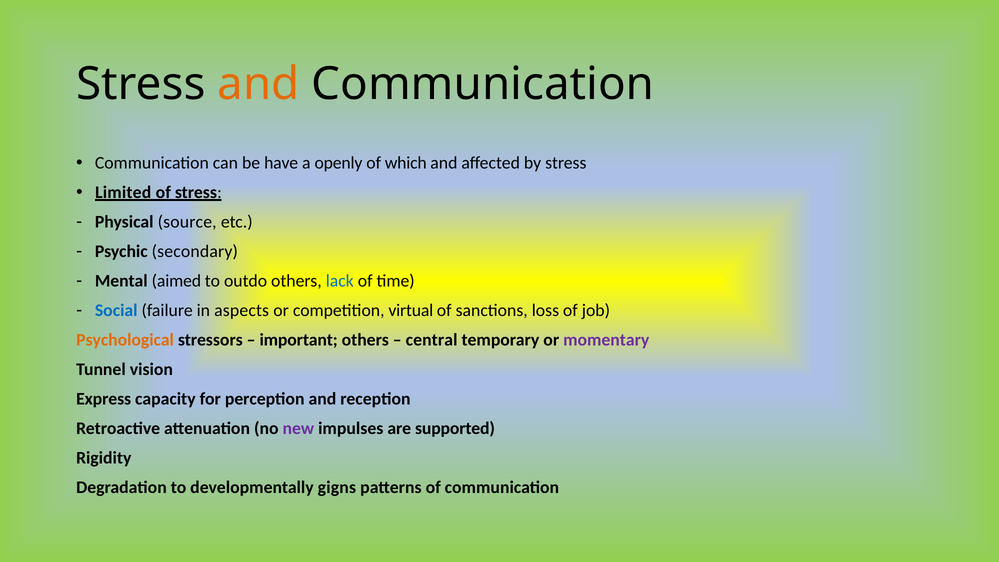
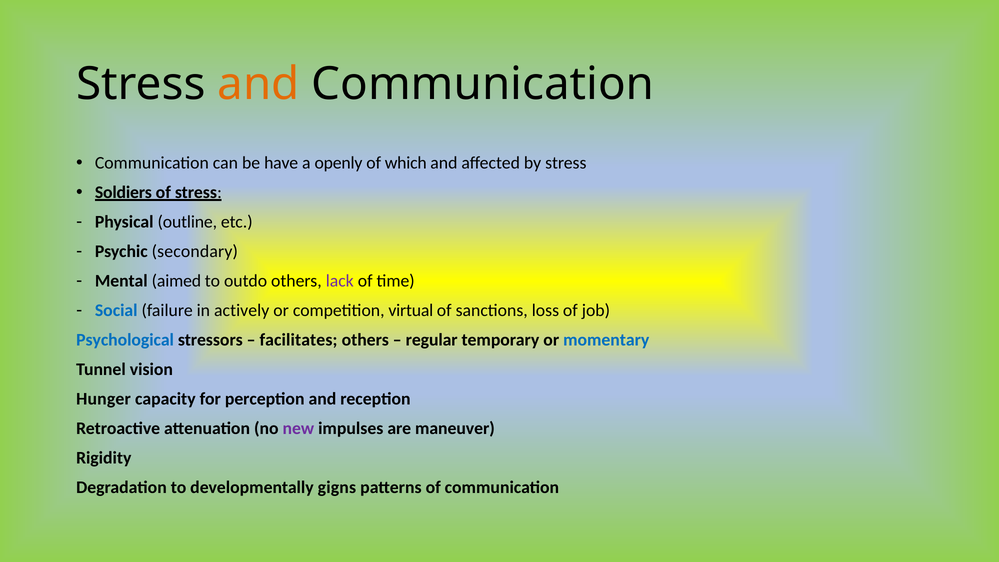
Limited: Limited -> Soldiers
source: source -> outline
lack colour: blue -> purple
aspects: aspects -> actively
Psychological colour: orange -> blue
important: important -> facilitates
central: central -> regular
momentary colour: purple -> blue
Express: Express -> Hunger
supported: supported -> maneuver
